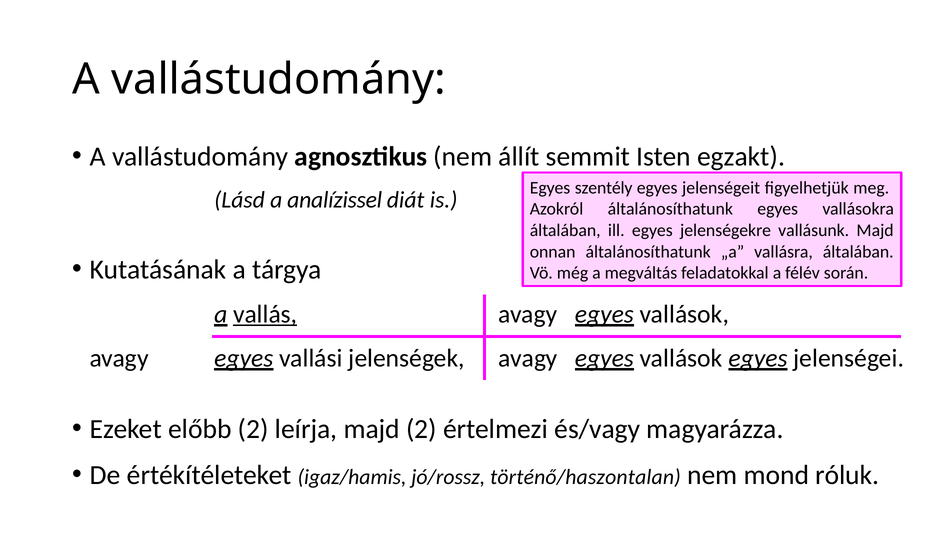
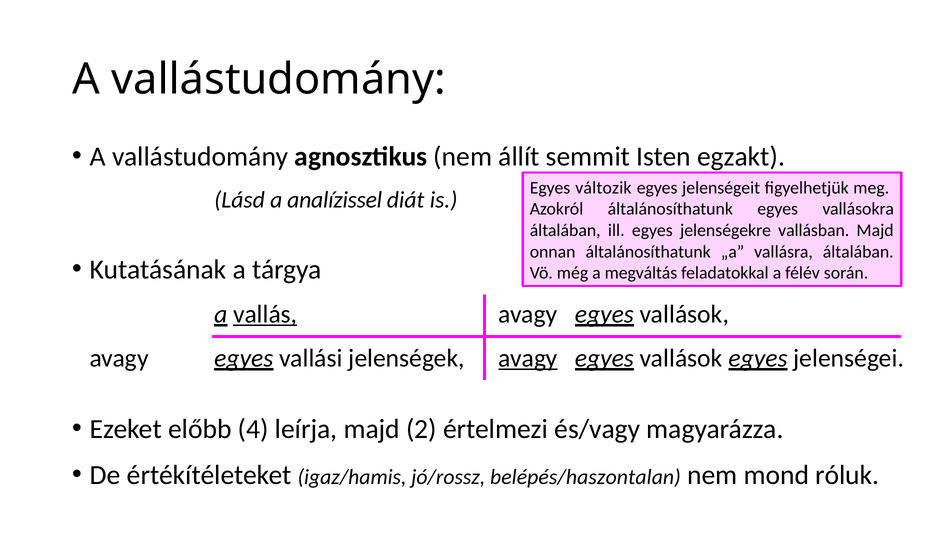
szentély: szentély -> változik
vallásunk: vallásunk -> vallásban
avagy at (528, 358) underline: none -> present
előbb 2: 2 -> 4
történő/haszontalan: történő/haszontalan -> belépés/haszontalan
